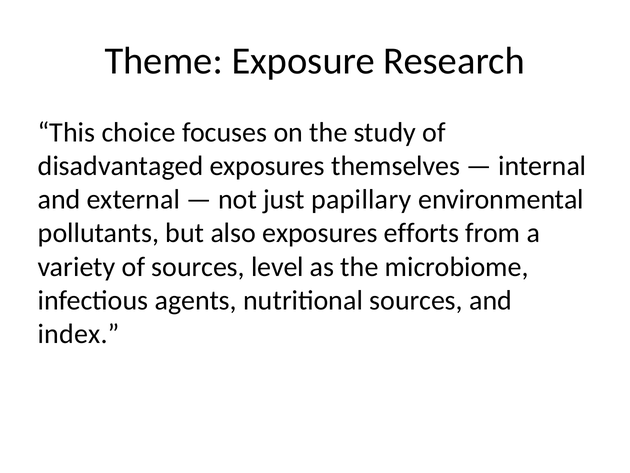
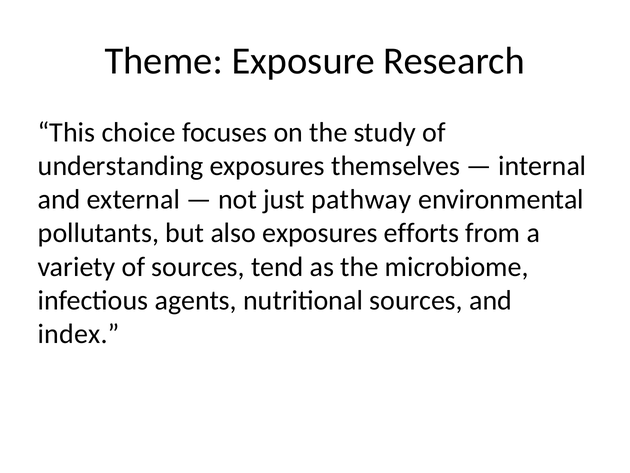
disadvantaged: disadvantaged -> understanding
papillary: papillary -> pathway
level: level -> tend
